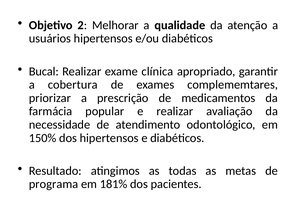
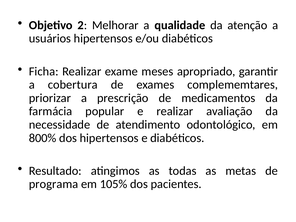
Bucal: Bucal -> Ficha
clínica: clínica -> meses
150%: 150% -> 800%
181%: 181% -> 105%
